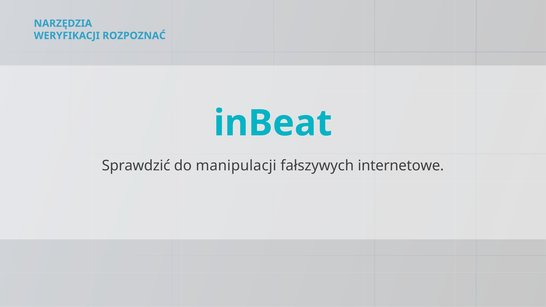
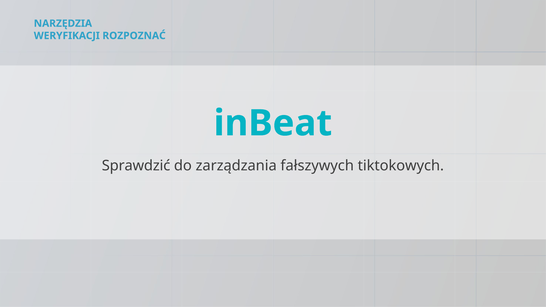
manipulacji: manipulacji -> zarządzania
internetowe: internetowe -> tiktokowych
